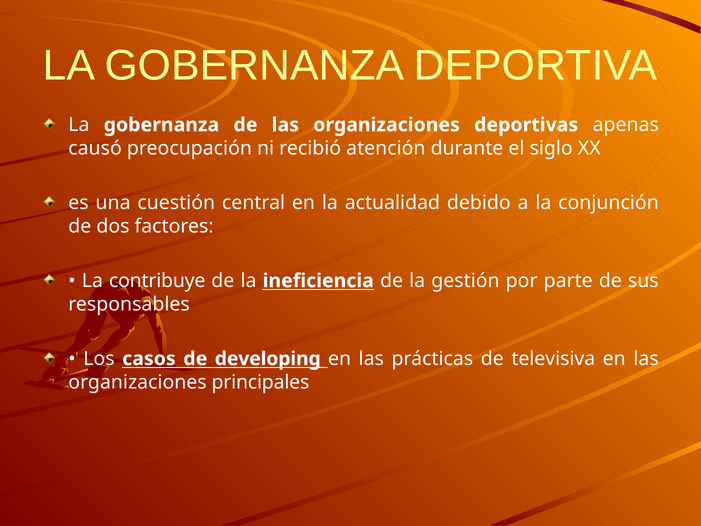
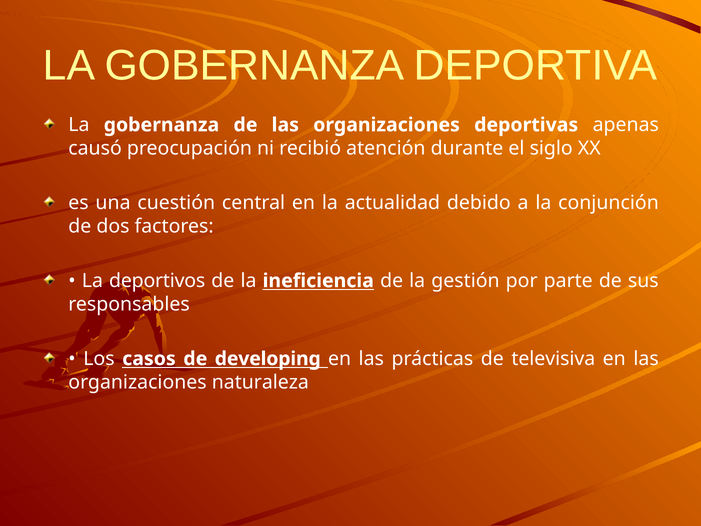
contribuye: contribuye -> deportivos
principales: principales -> naturaleza
